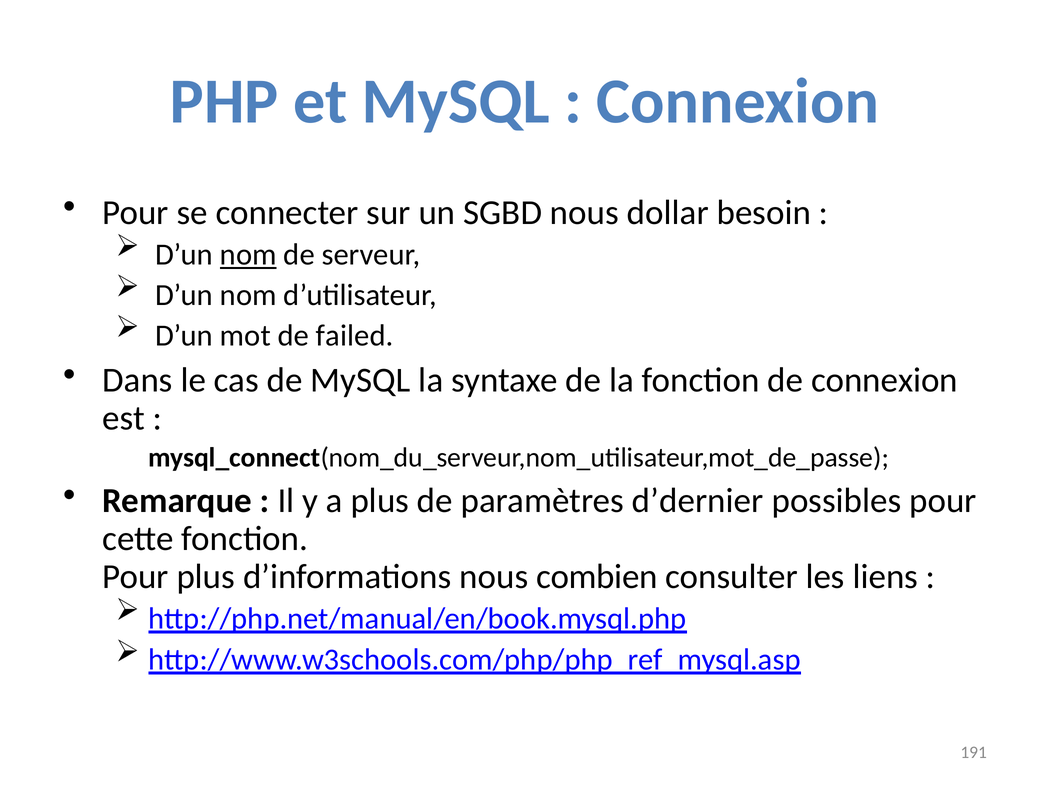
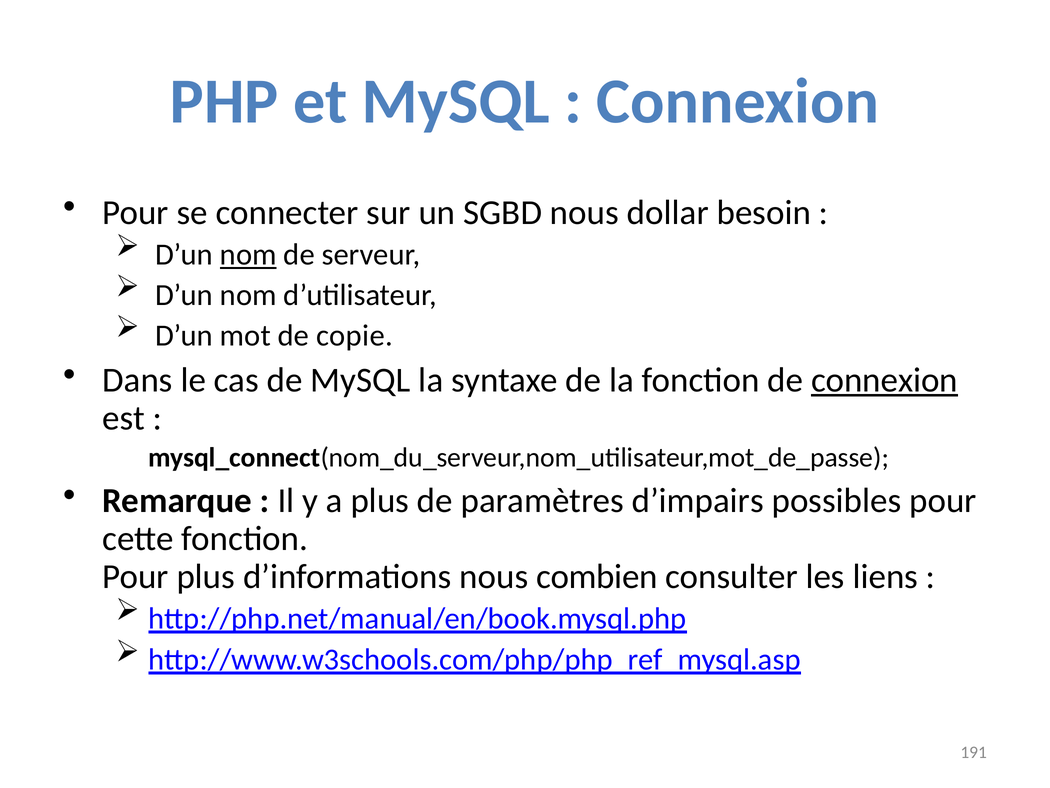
failed: failed -> copie
connexion at (884, 380) underline: none -> present
d’dernier: d’dernier -> d’impairs
